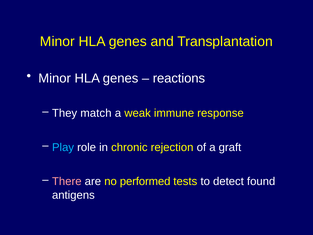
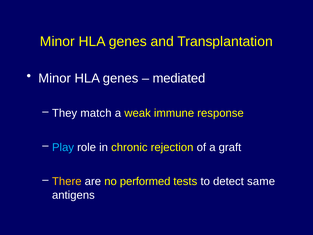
reactions: reactions -> mediated
There colour: pink -> yellow
found: found -> same
